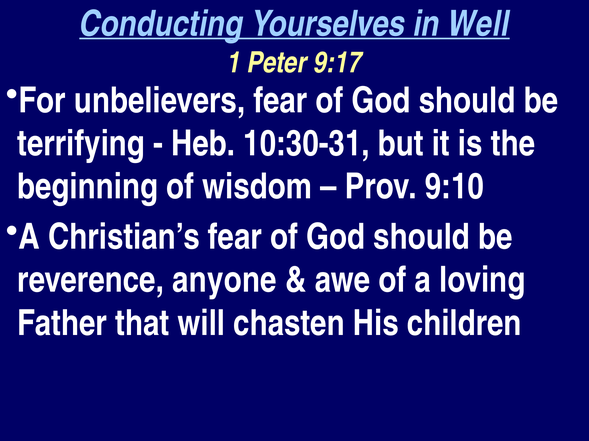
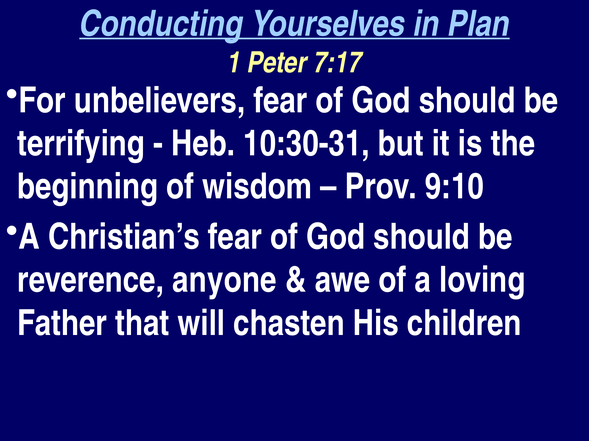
Well: Well -> Plan
9:17: 9:17 -> 7:17
